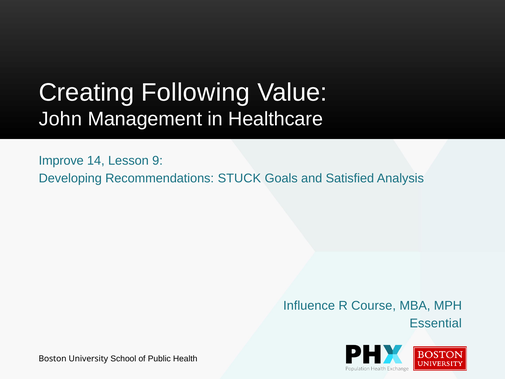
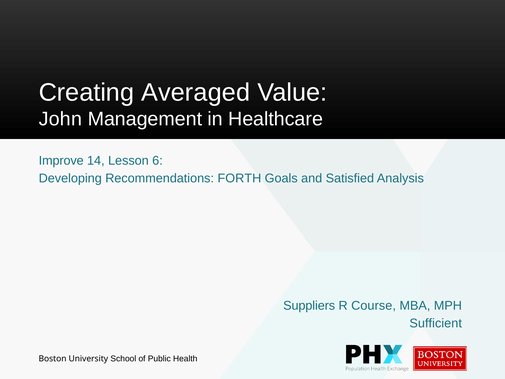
Following: Following -> Averaged
9: 9 -> 6
STUCK: STUCK -> FORTH
Influence: Influence -> Suppliers
Essential: Essential -> Sufficient
